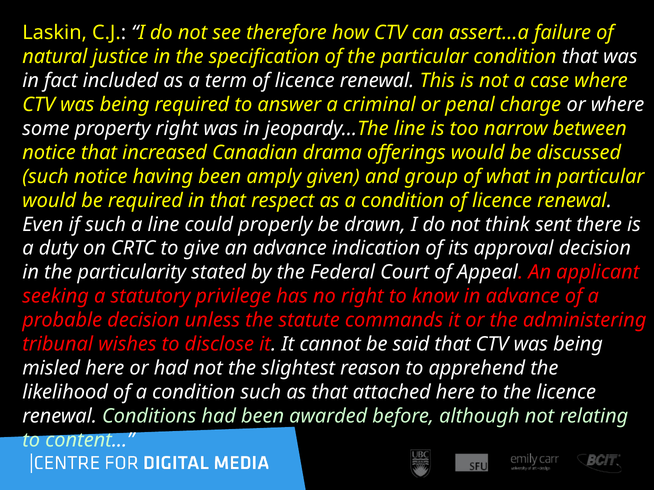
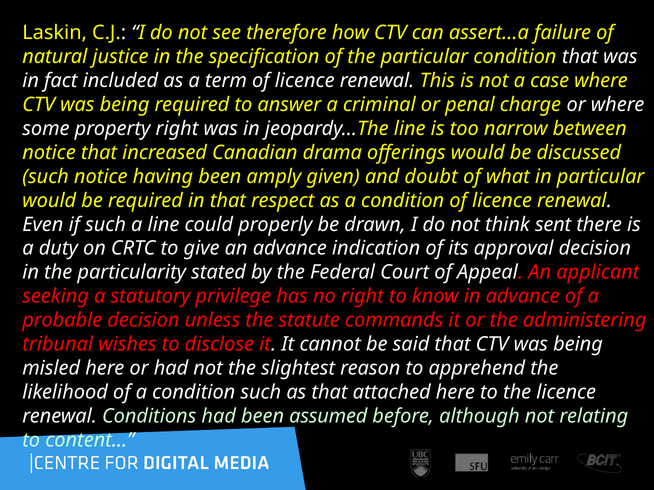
group: group -> doubt
awarded: awarded -> assumed
